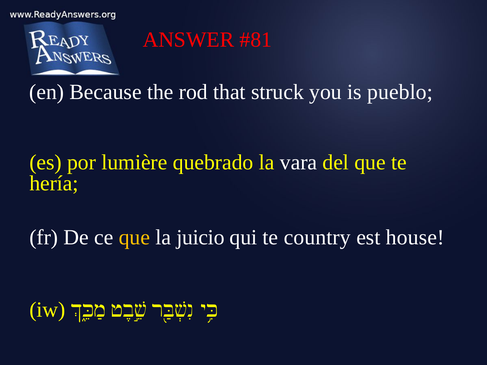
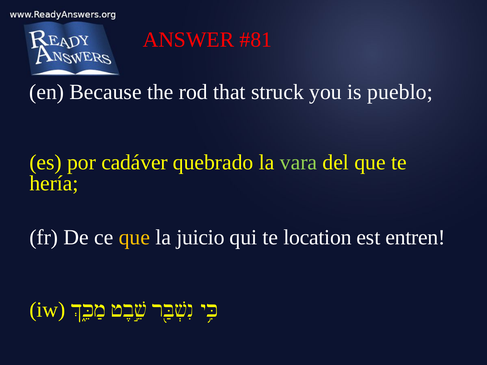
lumière: lumière -> cadáver
vara colour: white -> light green
country: country -> location
house: house -> entren
